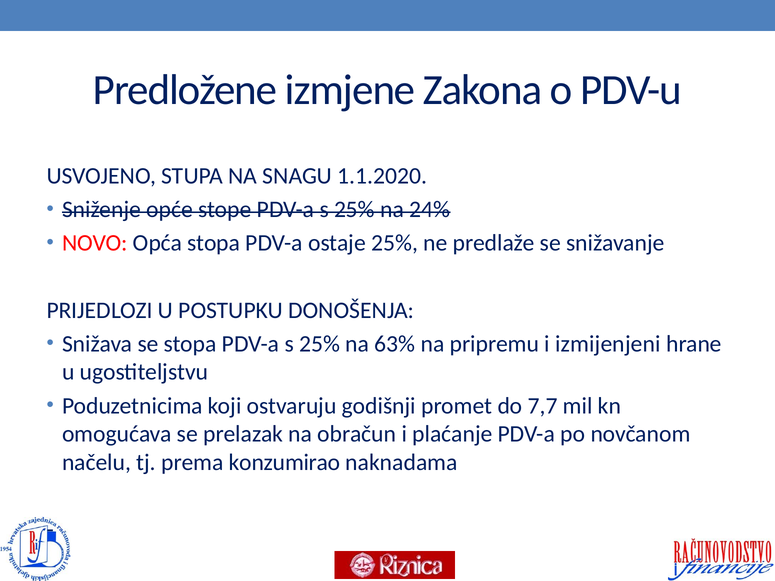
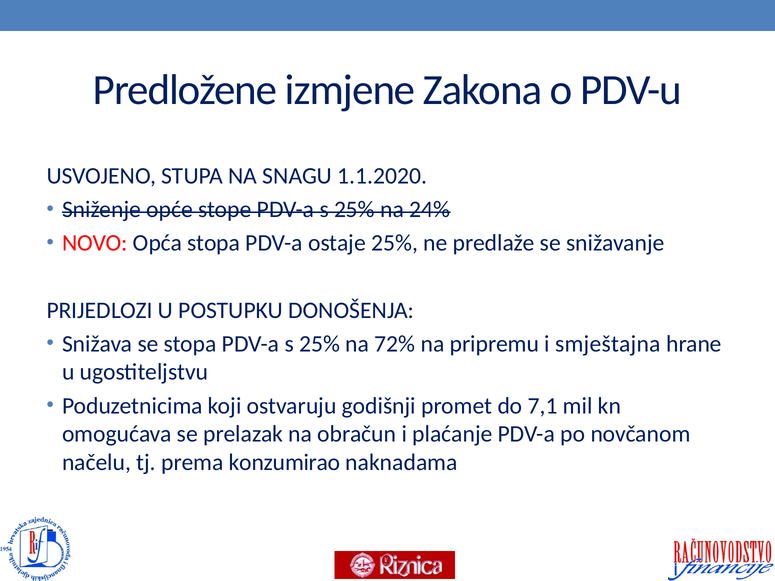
63%: 63% -> 72%
izmijenjeni: izmijenjeni -> smještajna
7,7: 7,7 -> 7,1
